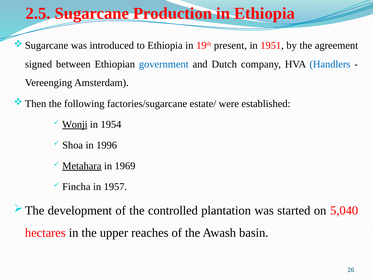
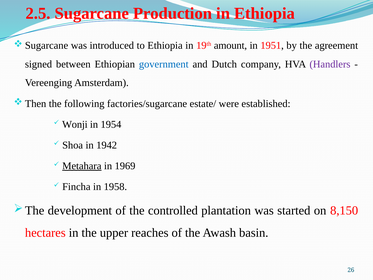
present: present -> amount
Handlers colour: blue -> purple
Wonji underline: present -> none
1996: 1996 -> 1942
1957: 1957 -> 1958
5,040: 5,040 -> 8,150
